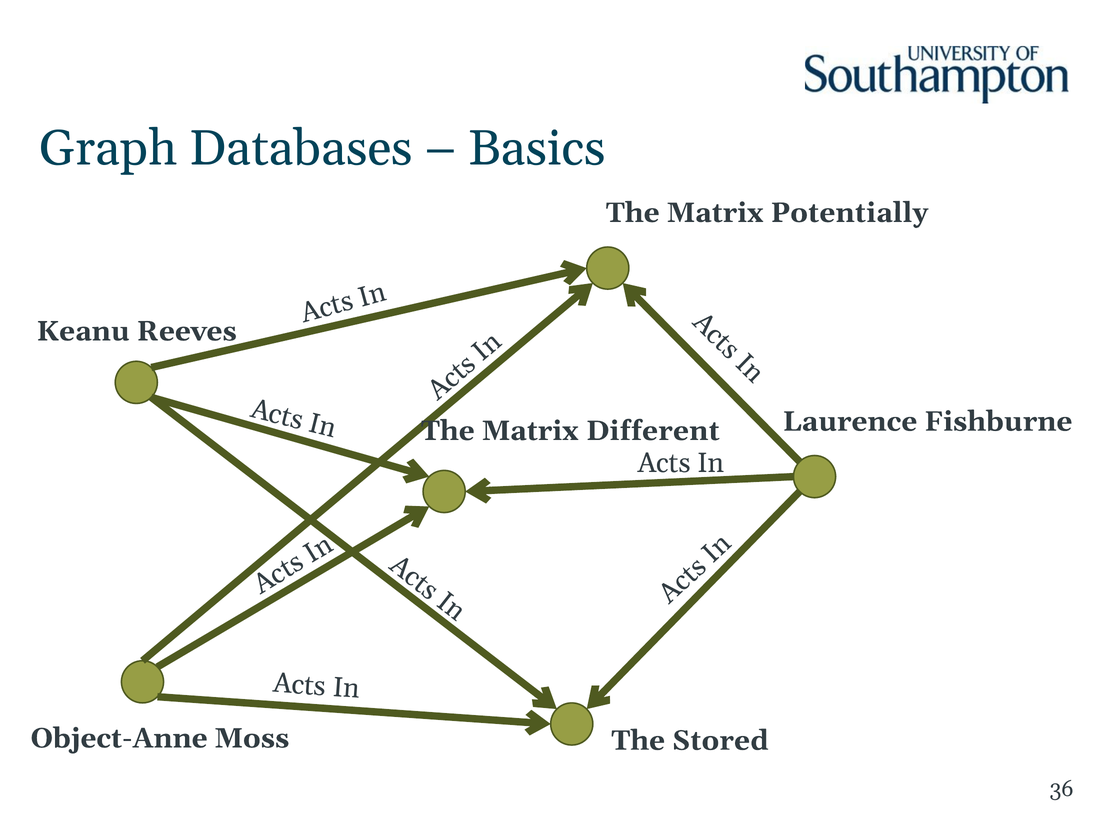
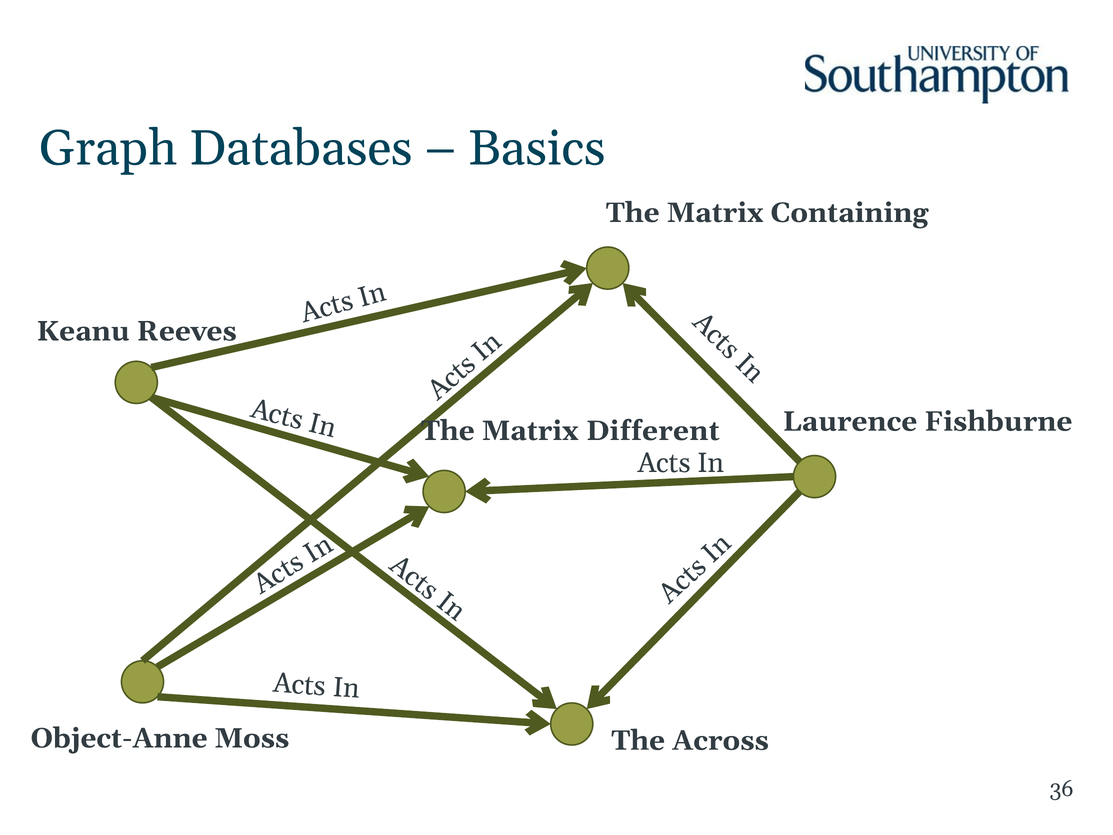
Potentially: Potentially -> Containing
Stored: Stored -> Across
